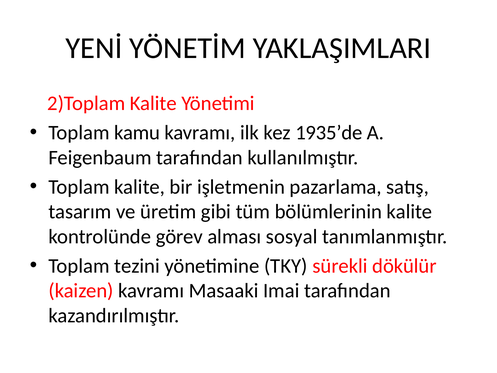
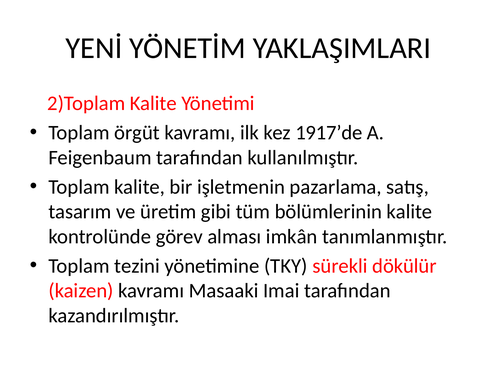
kamu: kamu -> örgüt
1935’de: 1935’de -> 1917’de
sosyal: sosyal -> imkân
